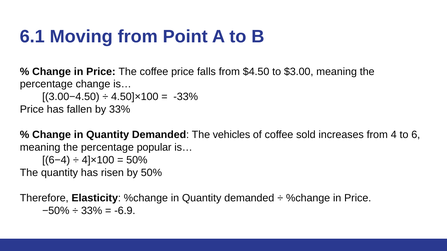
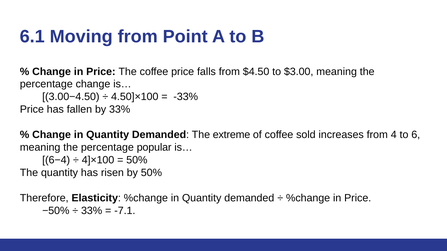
vehicles: vehicles -> extreme
-6.9: -6.9 -> -7.1
